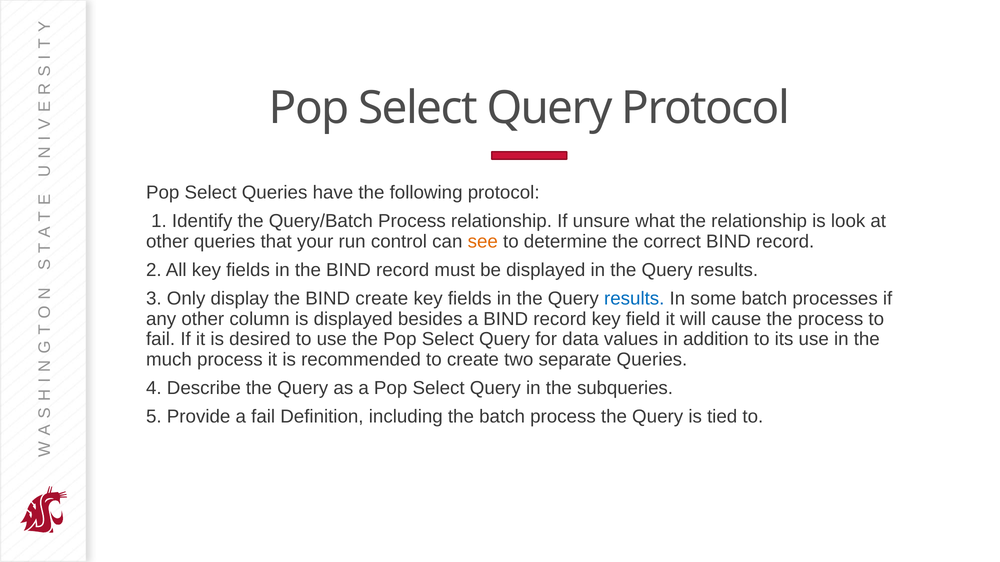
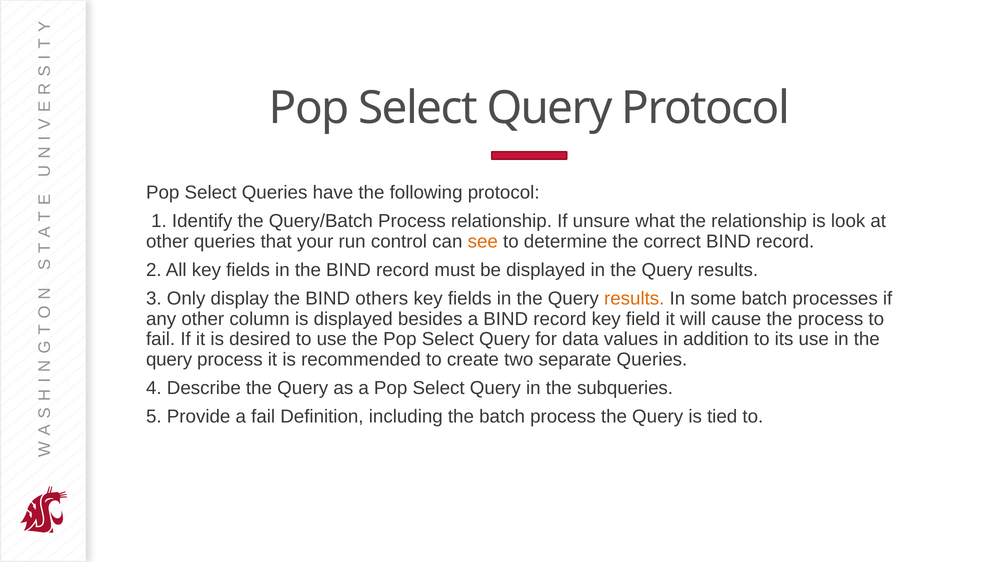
BIND create: create -> others
results at (634, 299) colour: blue -> orange
much at (169, 360): much -> query
